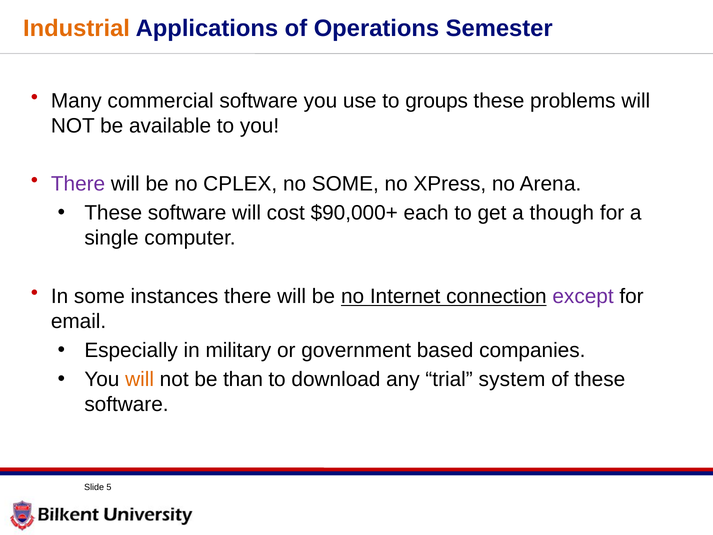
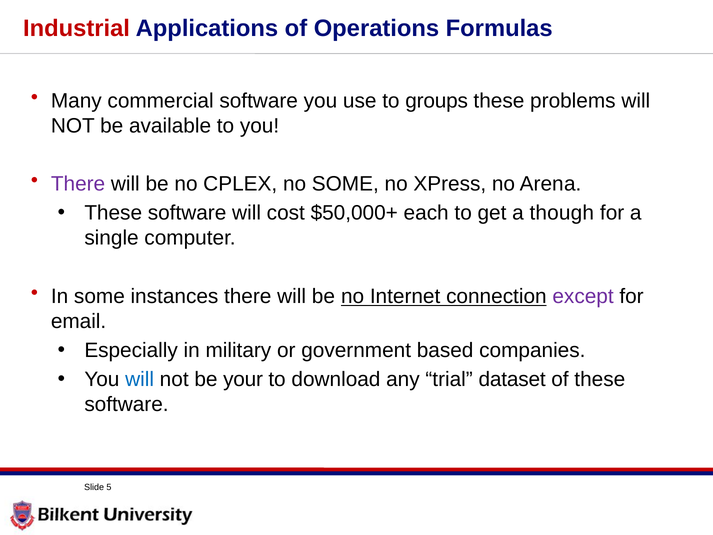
Industrial colour: orange -> red
Semester: Semester -> Formulas
$90,000+: $90,000+ -> $50,000+
will at (140, 379) colour: orange -> blue
than: than -> your
system: system -> dataset
